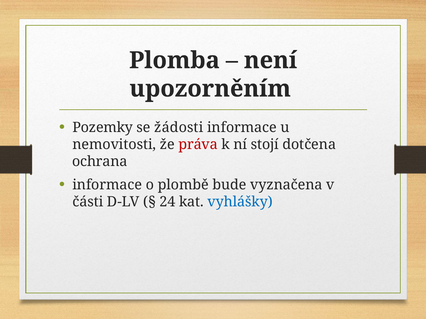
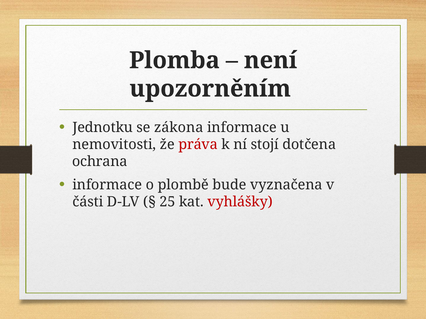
Pozemky: Pozemky -> Jednotku
žádosti: žádosti -> zákona
24: 24 -> 25
vyhlášky colour: blue -> red
